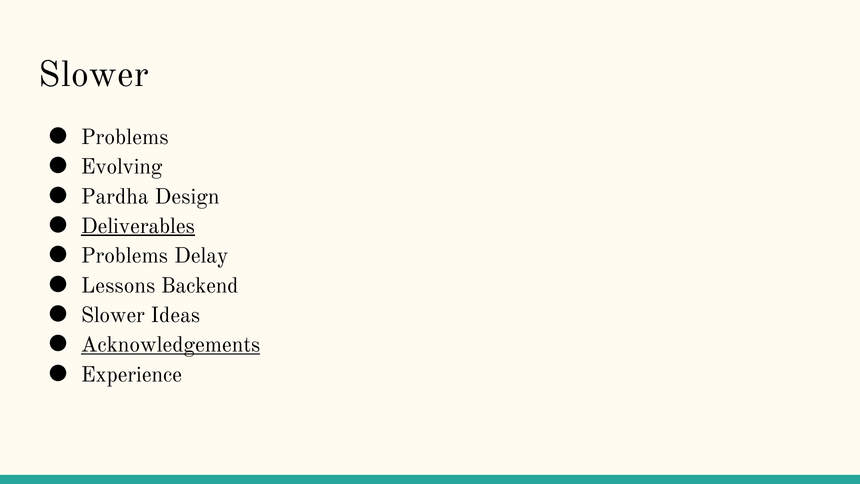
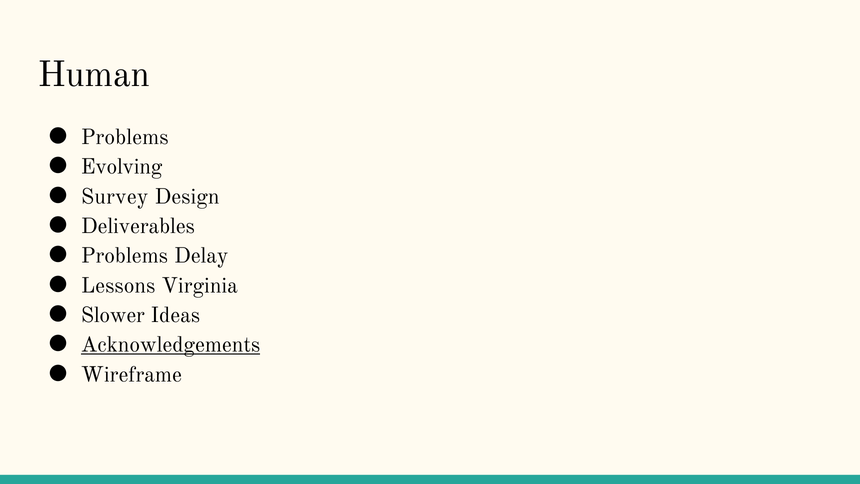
Slower at (94, 74): Slower -> Human
Pardha: Pardha -> Survey
Deliverables underline: present -> none
Backend: Backend -> Virginia
Experience: Experience -> Wireframe
